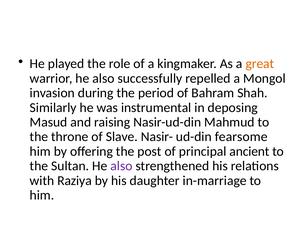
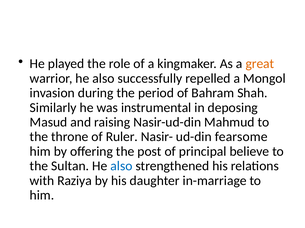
Slave: Slave -> Ruler
ancient: ancient -> believe
also at (121, 167) colour: purple -> blue
